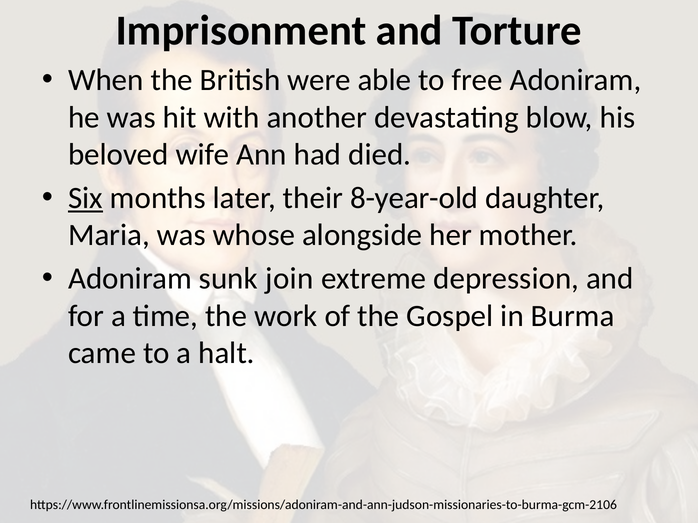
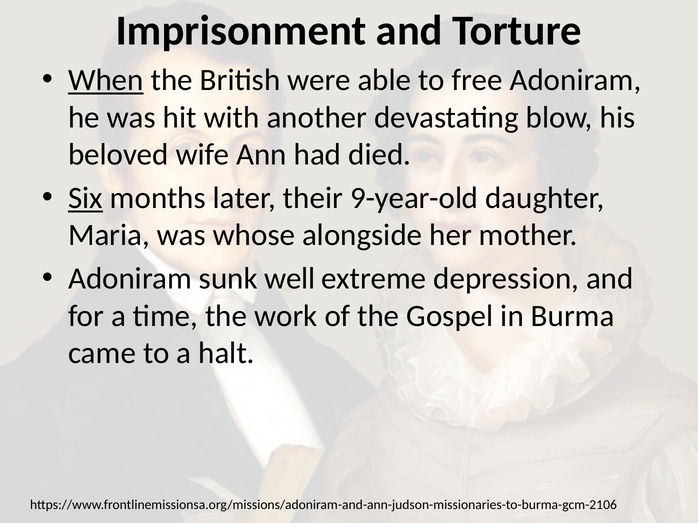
When underline: none -> present
8-year-old: 8-year-old -> 9-year-old
join: join -> well
